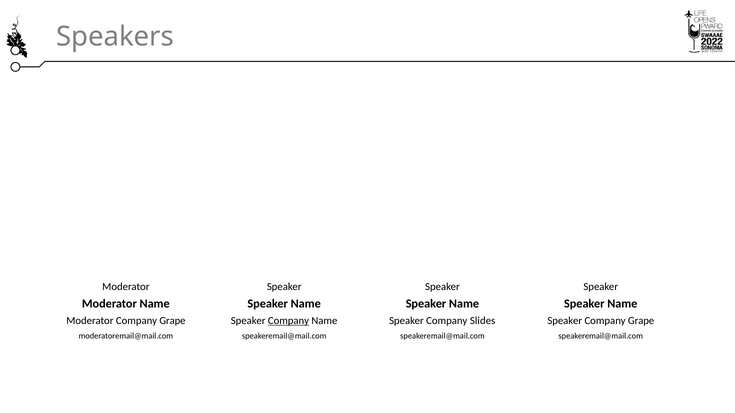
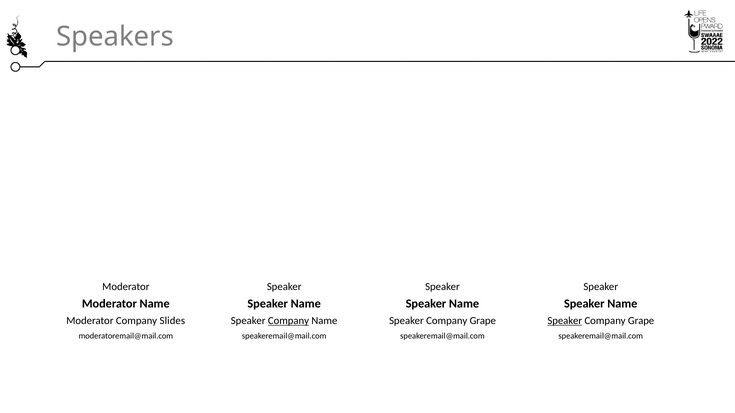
Moderator Company Grape: Grape -> Slides
Slides at (483, 321): Slides -> Grape
Speaker at (565, 321) underline: none -> present
